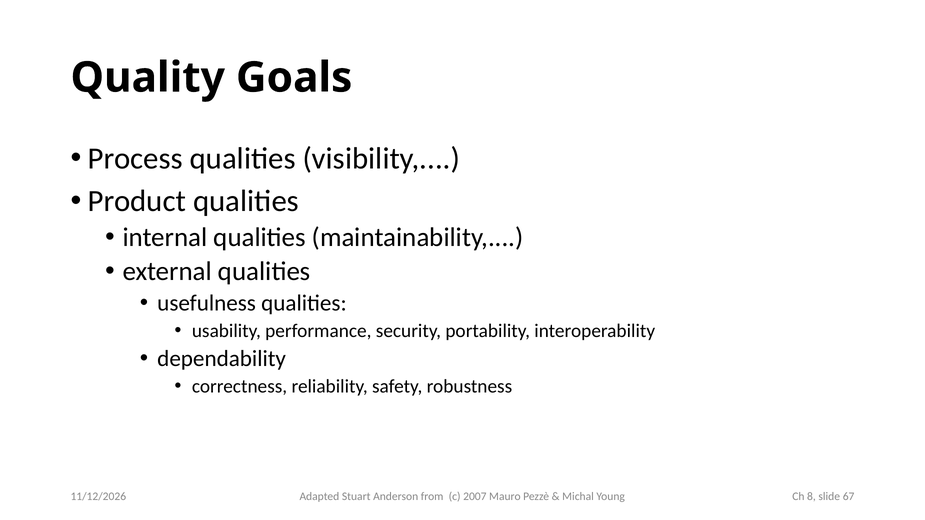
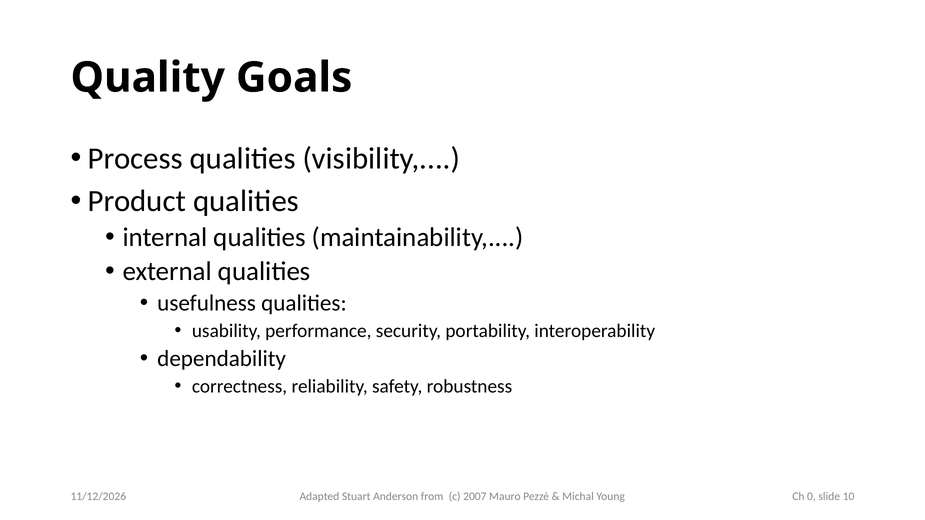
8: 8 -> 0
67: 67 -> 10
